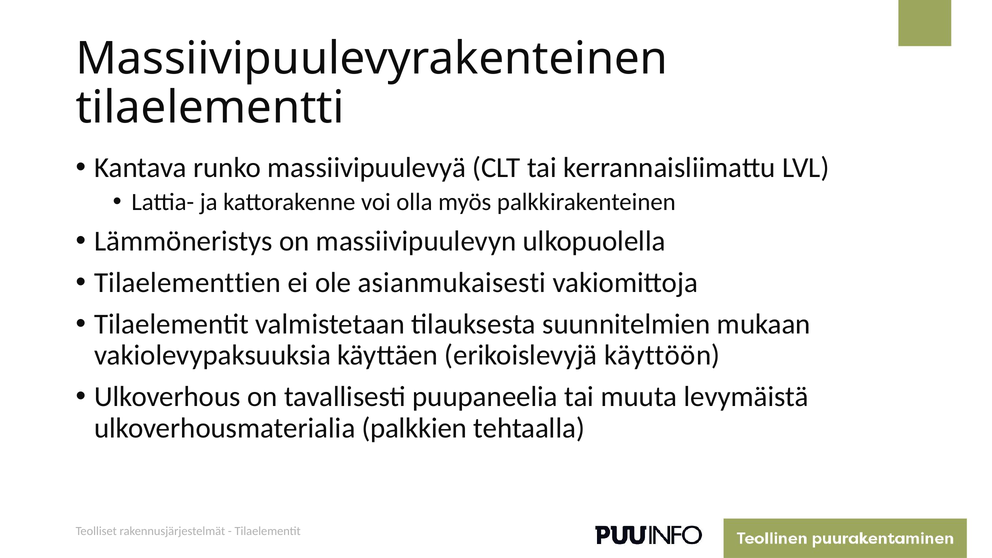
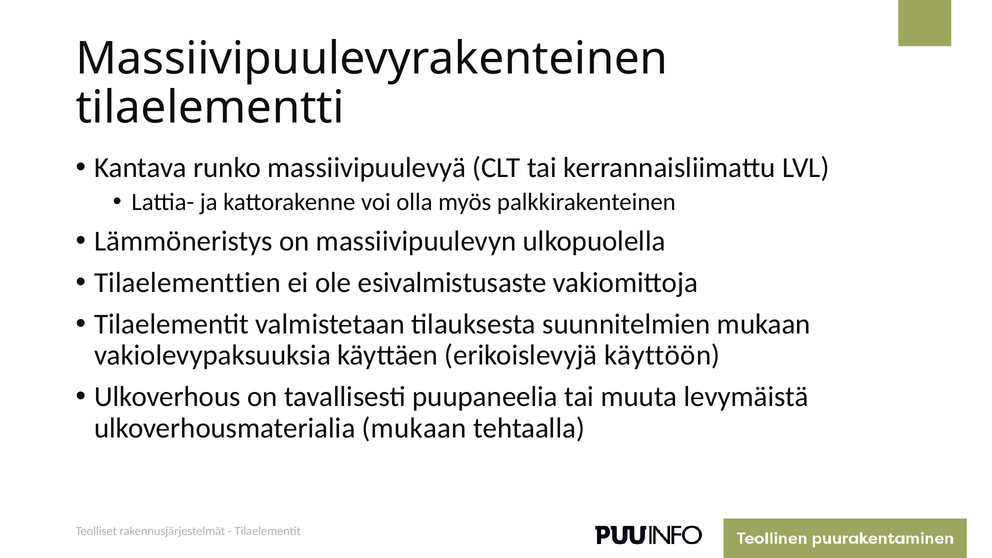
asianmukaisesti: asianmukaisesti -> esivalmistusaste
ulkoverhousmaterialia palkkien: palkkien -> mukaan
